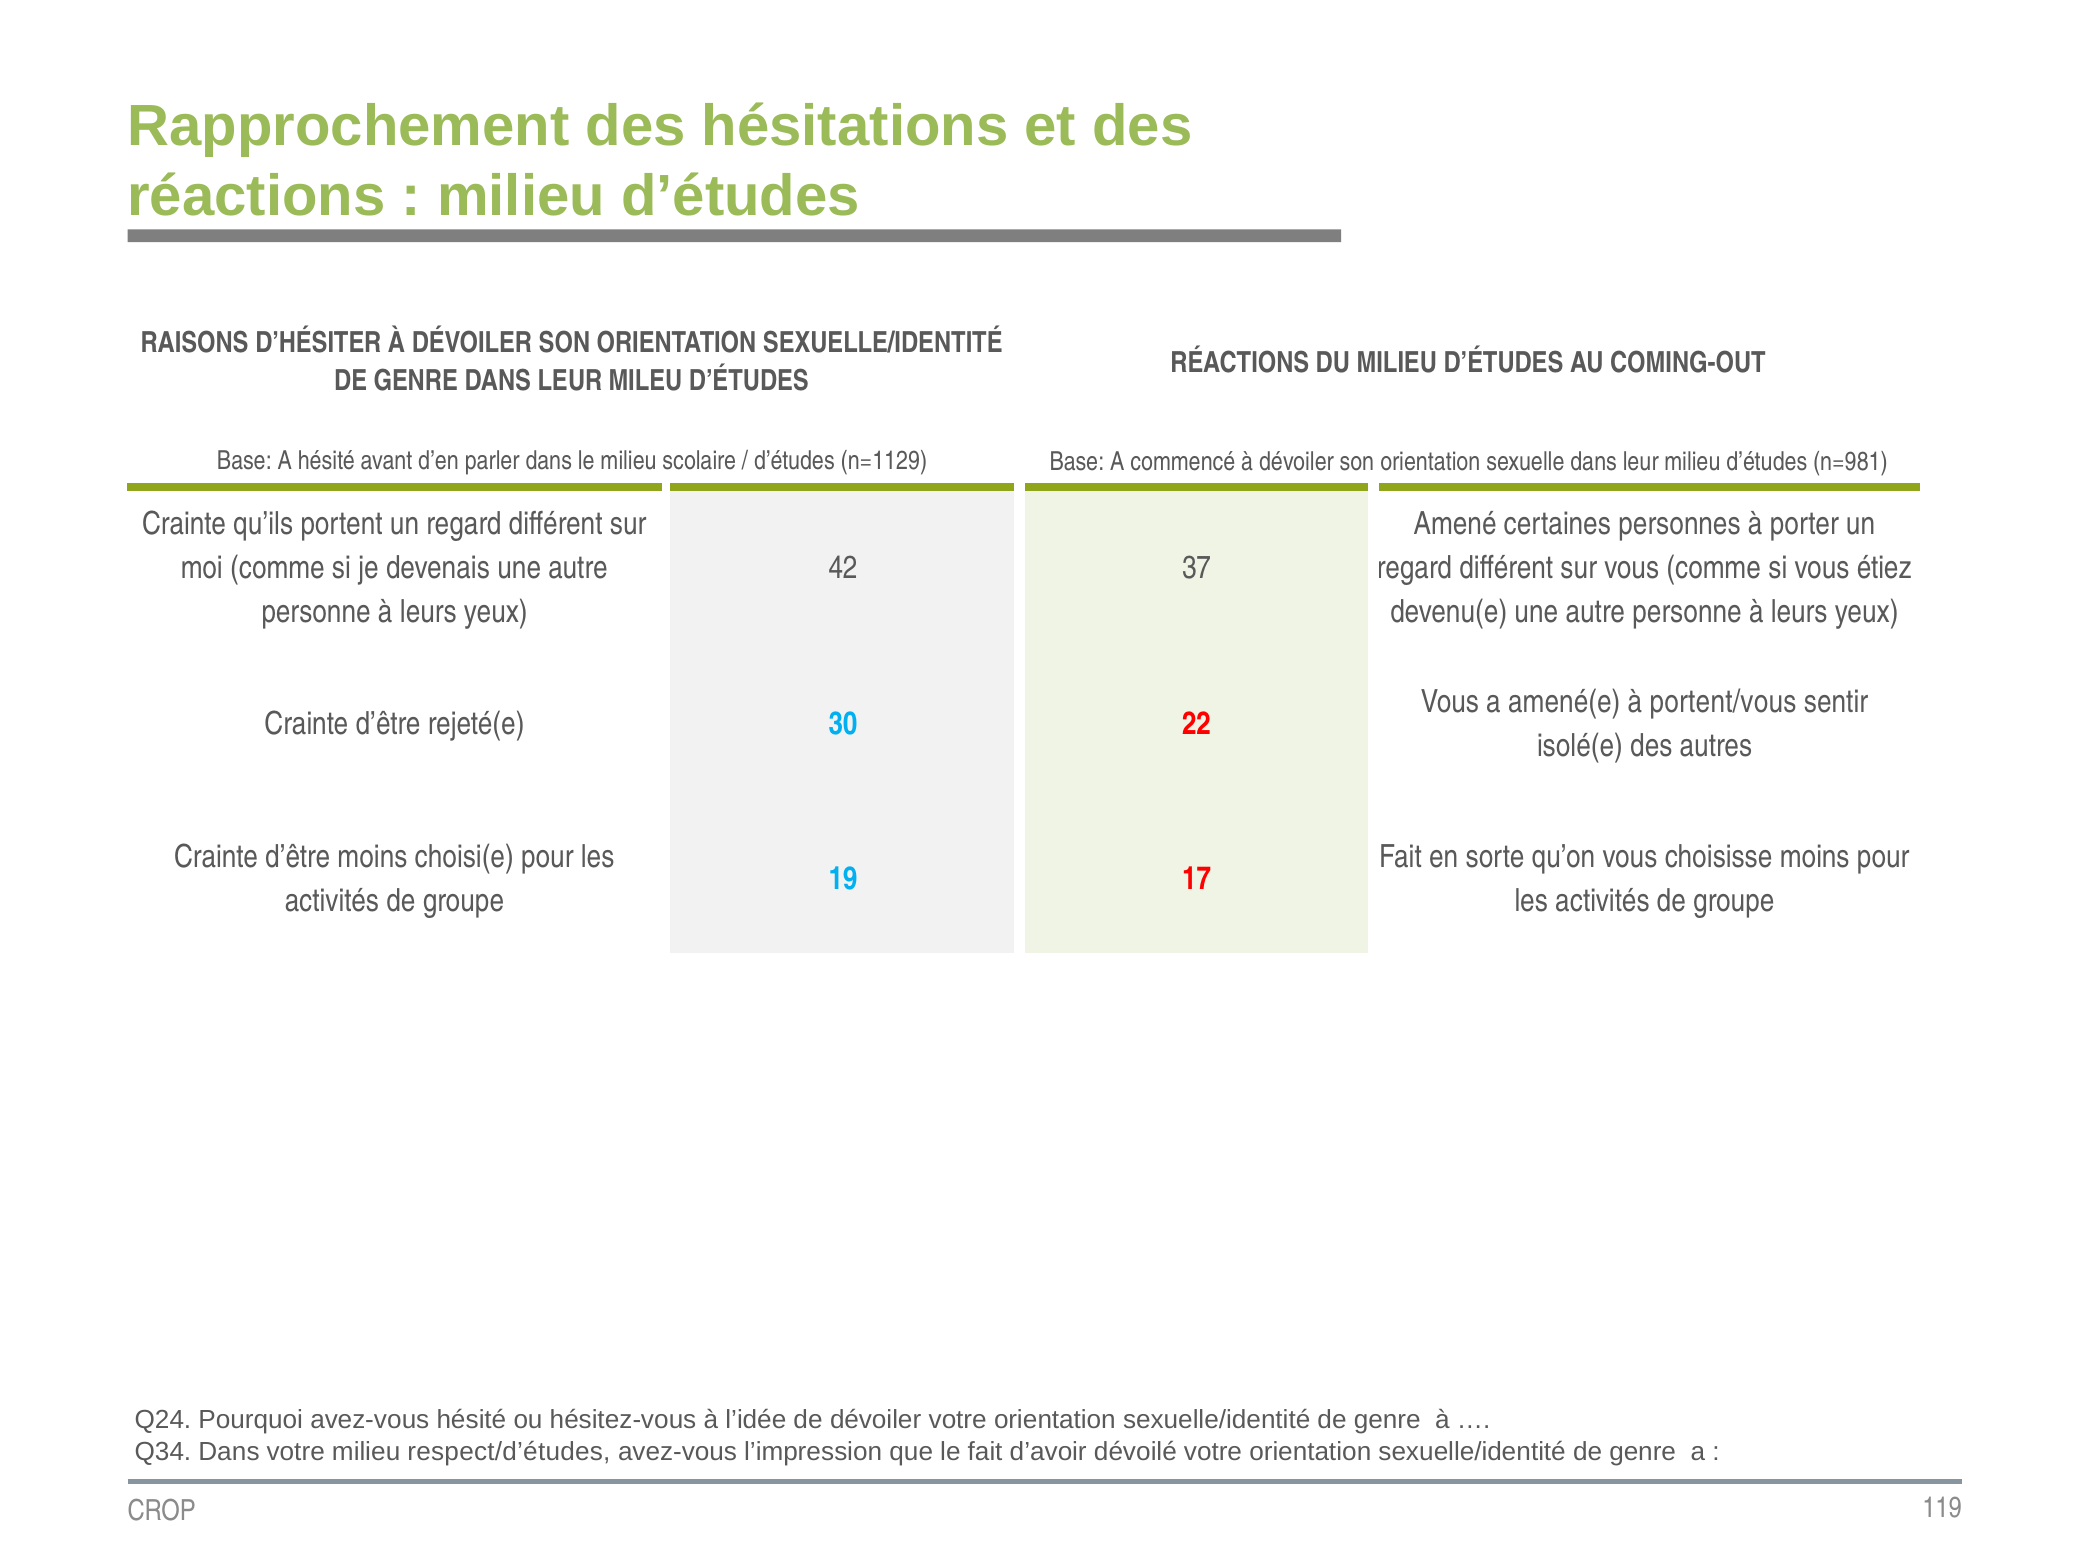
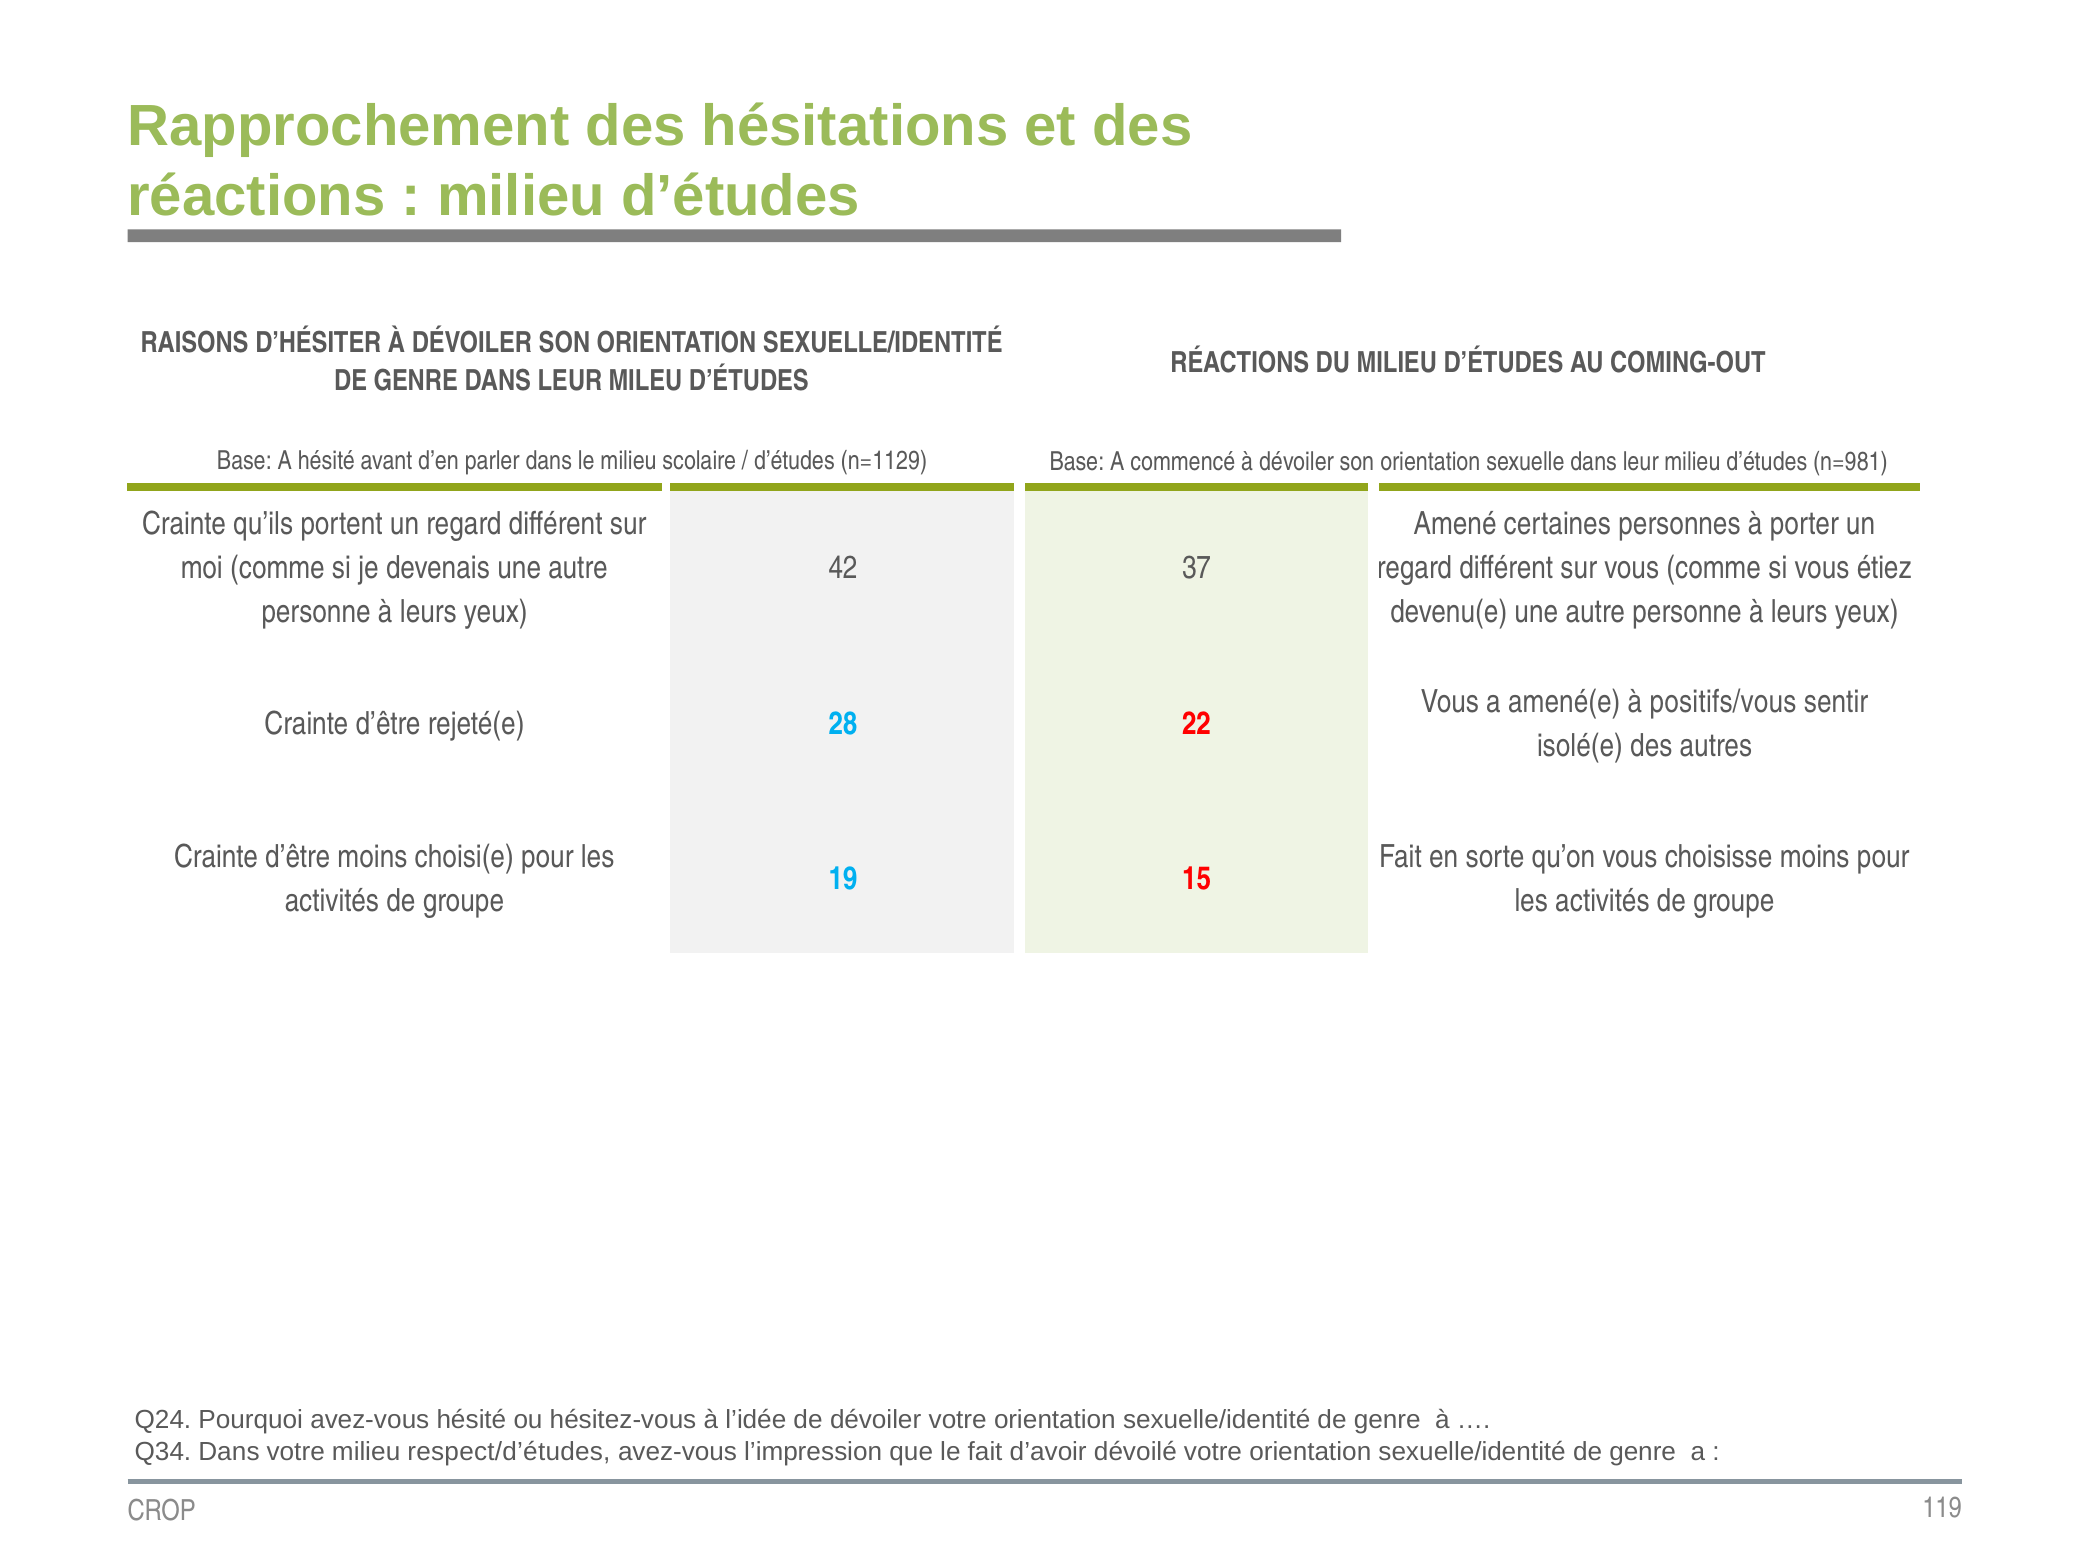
portent/vous: portent/vous -> positifs/vous
30: 30 -> 28
17: 17 -> 15
